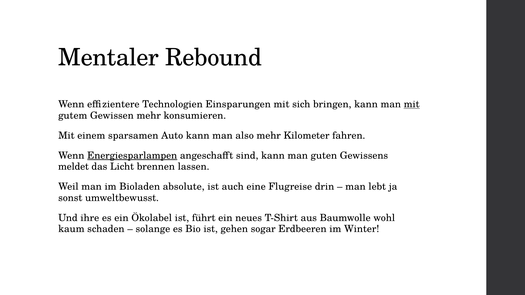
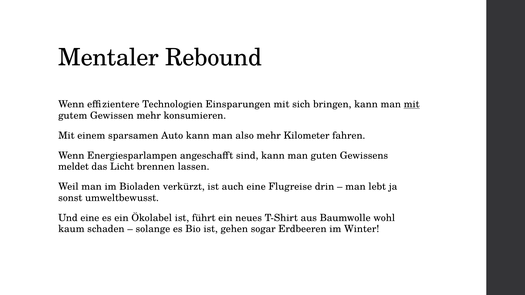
Energiesparlampen underline: present -> none
absolute: absolute -> verkürzt
Und ihre: ihre -> eine
